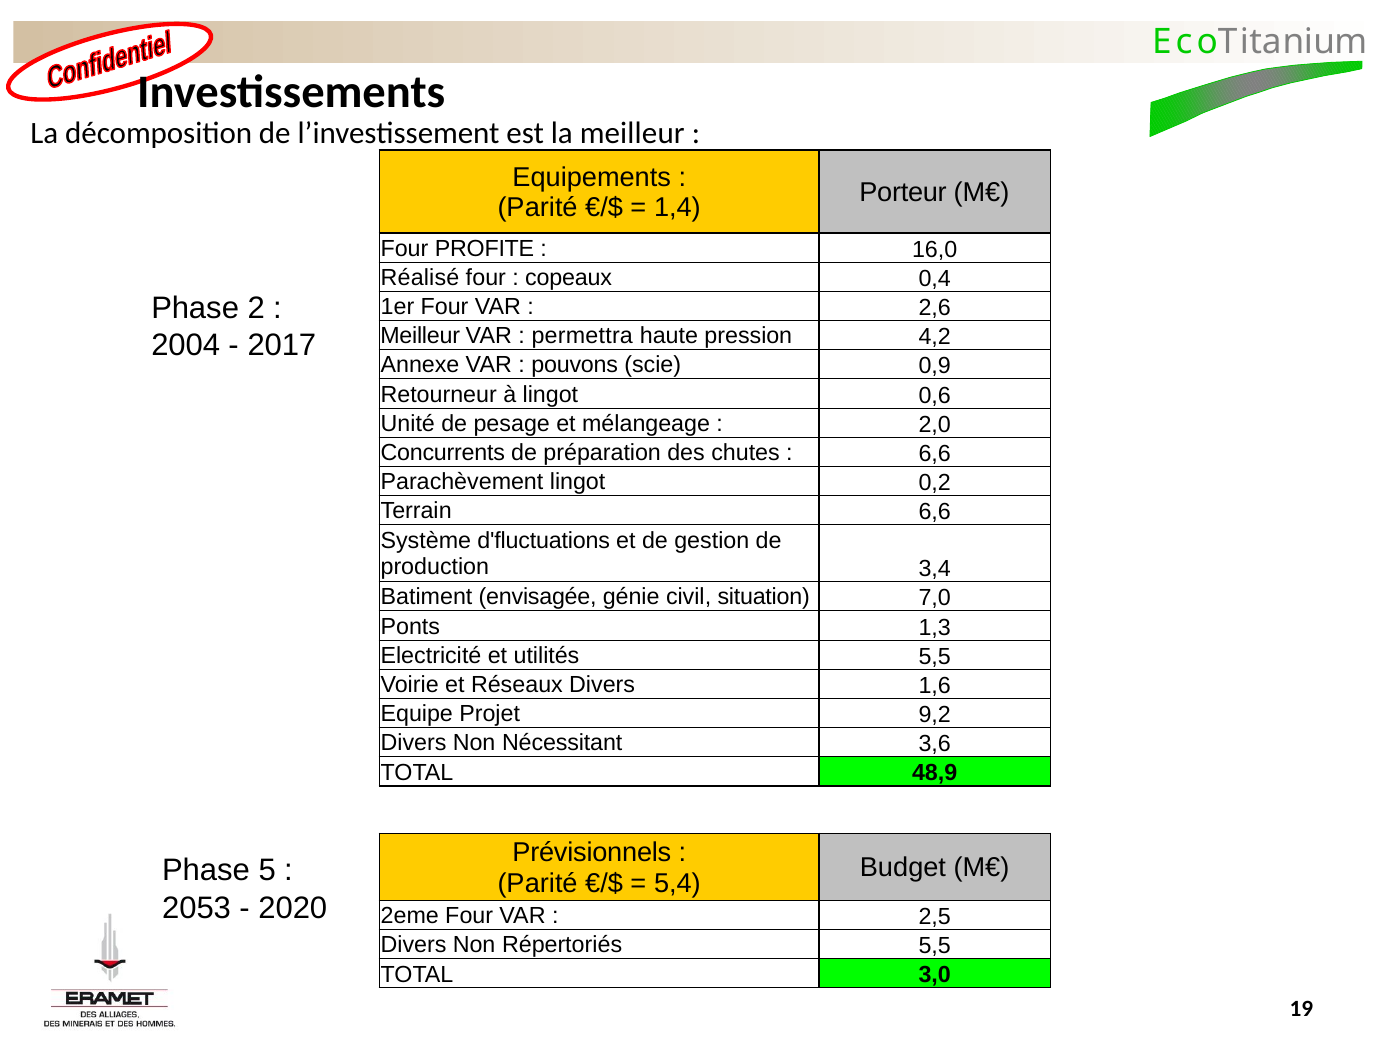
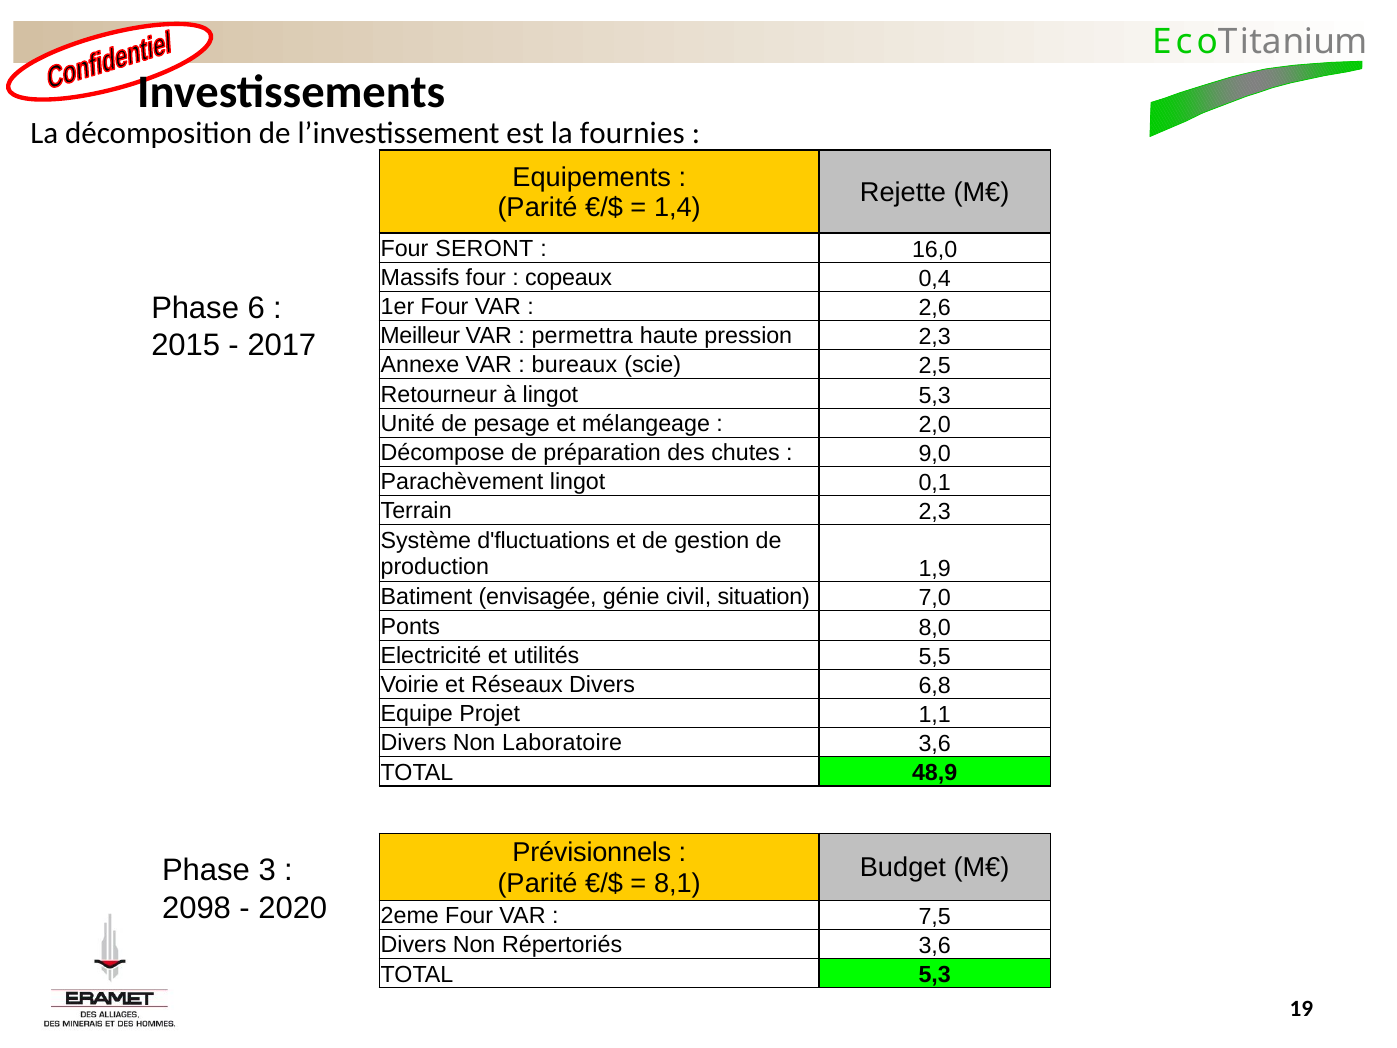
la meilleur: meilleur -> fournies
Porteur: Porteur -> Rejette
PROFITE: PROFITE -> SERONT
Réalisé: Réalisé -> Massifs
2: 2 -> 6
pression 4,2: 4,2 -> 2,3
2004: 2004 -> 2015
pouvons: pouvons -> bureaux
0,9: 0,9 -> 2,5
lingot 0,6: 0,6 -> 5,3
Concurrents: Concurrents -> Décompose
6,6 at (935, 454): 6,6 -> 9,0
0,2: 0,2 -> 0,1
Terrain 6,6: 6,6 -> 2,3
3,4: 3,4 -> 1,9
1,3: 1,3 -> 8,0
1,6: 1,6 -> 6,8
9,2: 9,2 -> 1,1
Nécessitant: Nécessitant -> Laboratoire
5: 5 -> 3
5,4: 5,4 -> 8,1
2053: 2053 -> 2098
2,5: 2,5 -> 7,5
Répertoriés 5,5: 5,5 -> 3,6
TOTAL 3,0: 3,0 -> 5,3
